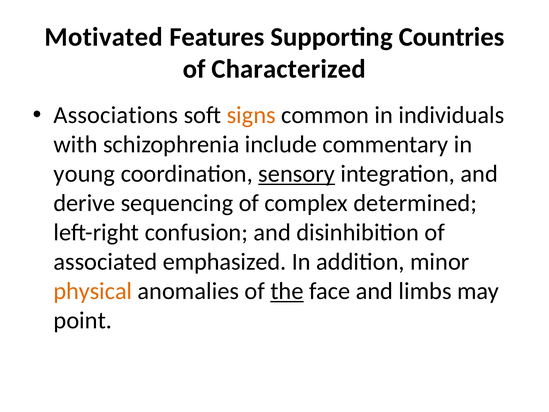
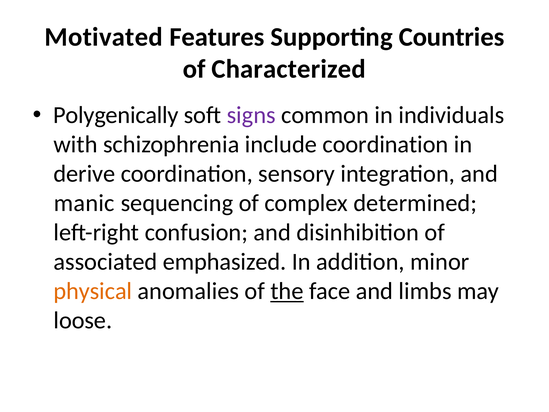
Associations: Associations -> Polygenically
signs colour: orange -> purple
include commentary: commentary -> coordination
young: young -> derive
sensory underline: present -> none
derive: derive -> manic
point: point -> loose
